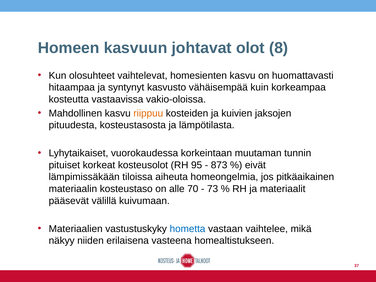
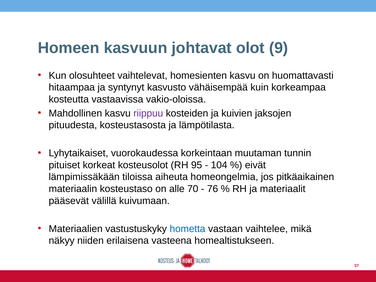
8: 8 -> 9
riippuu colour: orange -> purple
873: 873 -> 104
73: 73 -> 76
